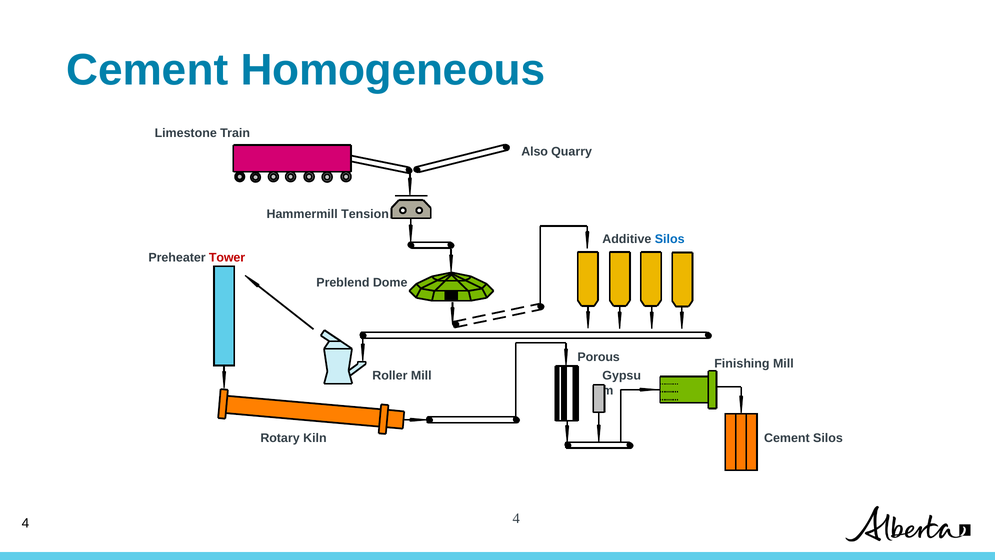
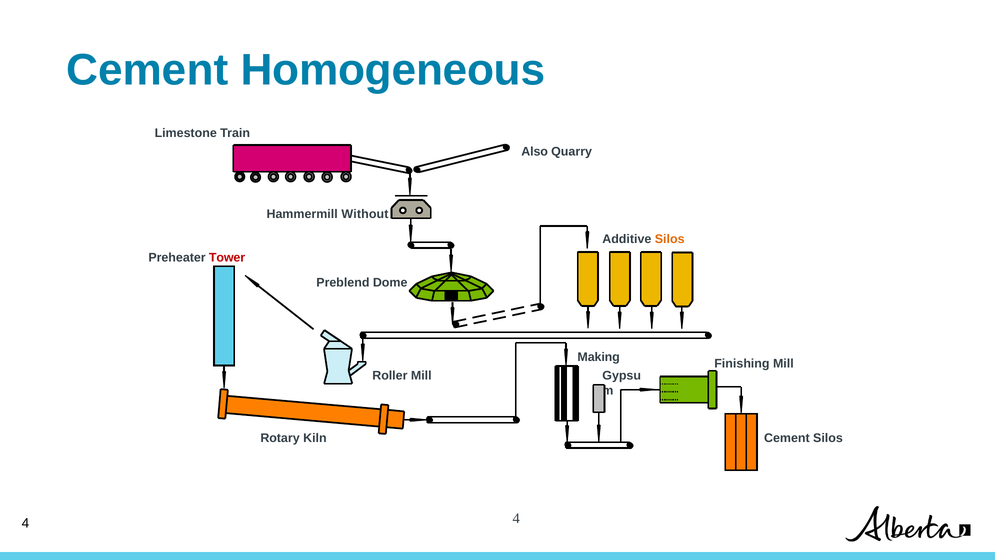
Tension: Tension -> Without
Silos at (670, 239) colour: blue -> orange
Porous: Porous -> Making
